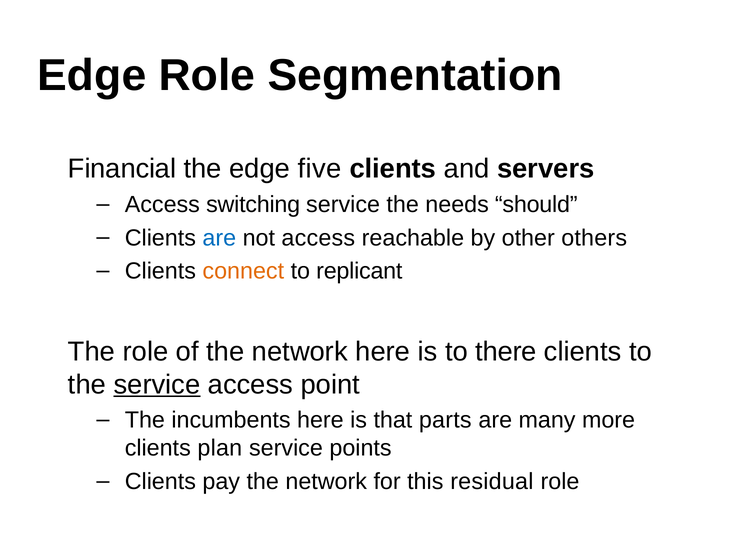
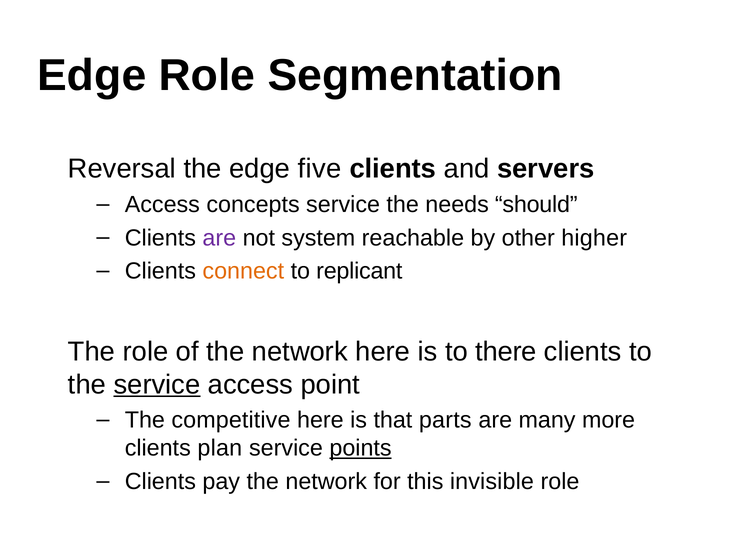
Financial: Financial -> Reversal
switching: switching -> concepts
are at (219, 238) colour: blue -> purple
not access: access -> system
others: others -> higher
incumbents: incumbents -> competitive
points underline: none -> present
residual: residual -> invisible
